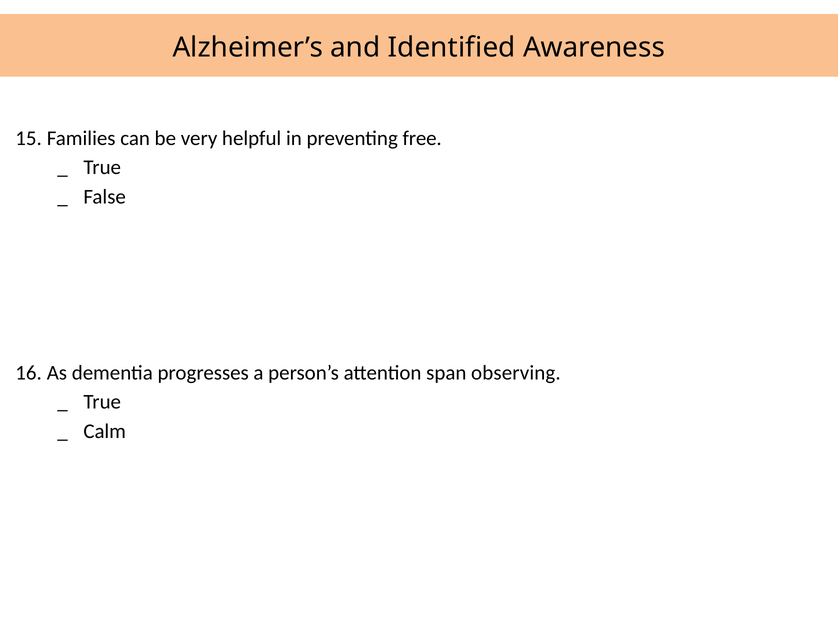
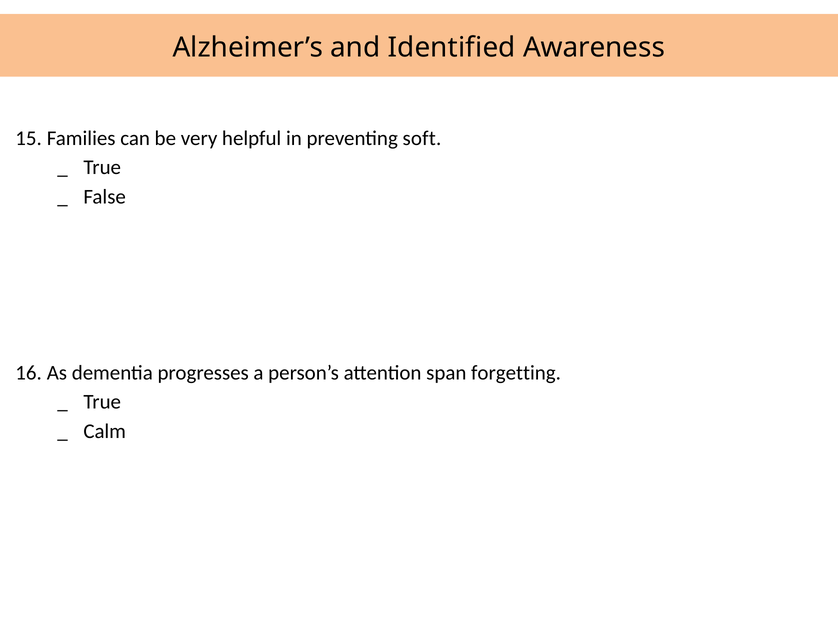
free: free -> soft
observing: observing -> forgetting
